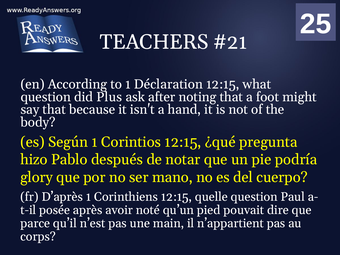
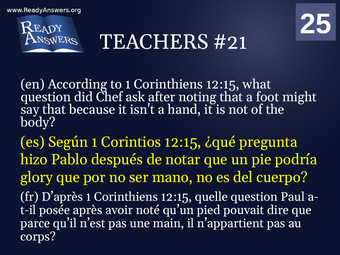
to 1 Déclaration: Déclaration -> Corinthiens
Plus: Plus -> Chef
